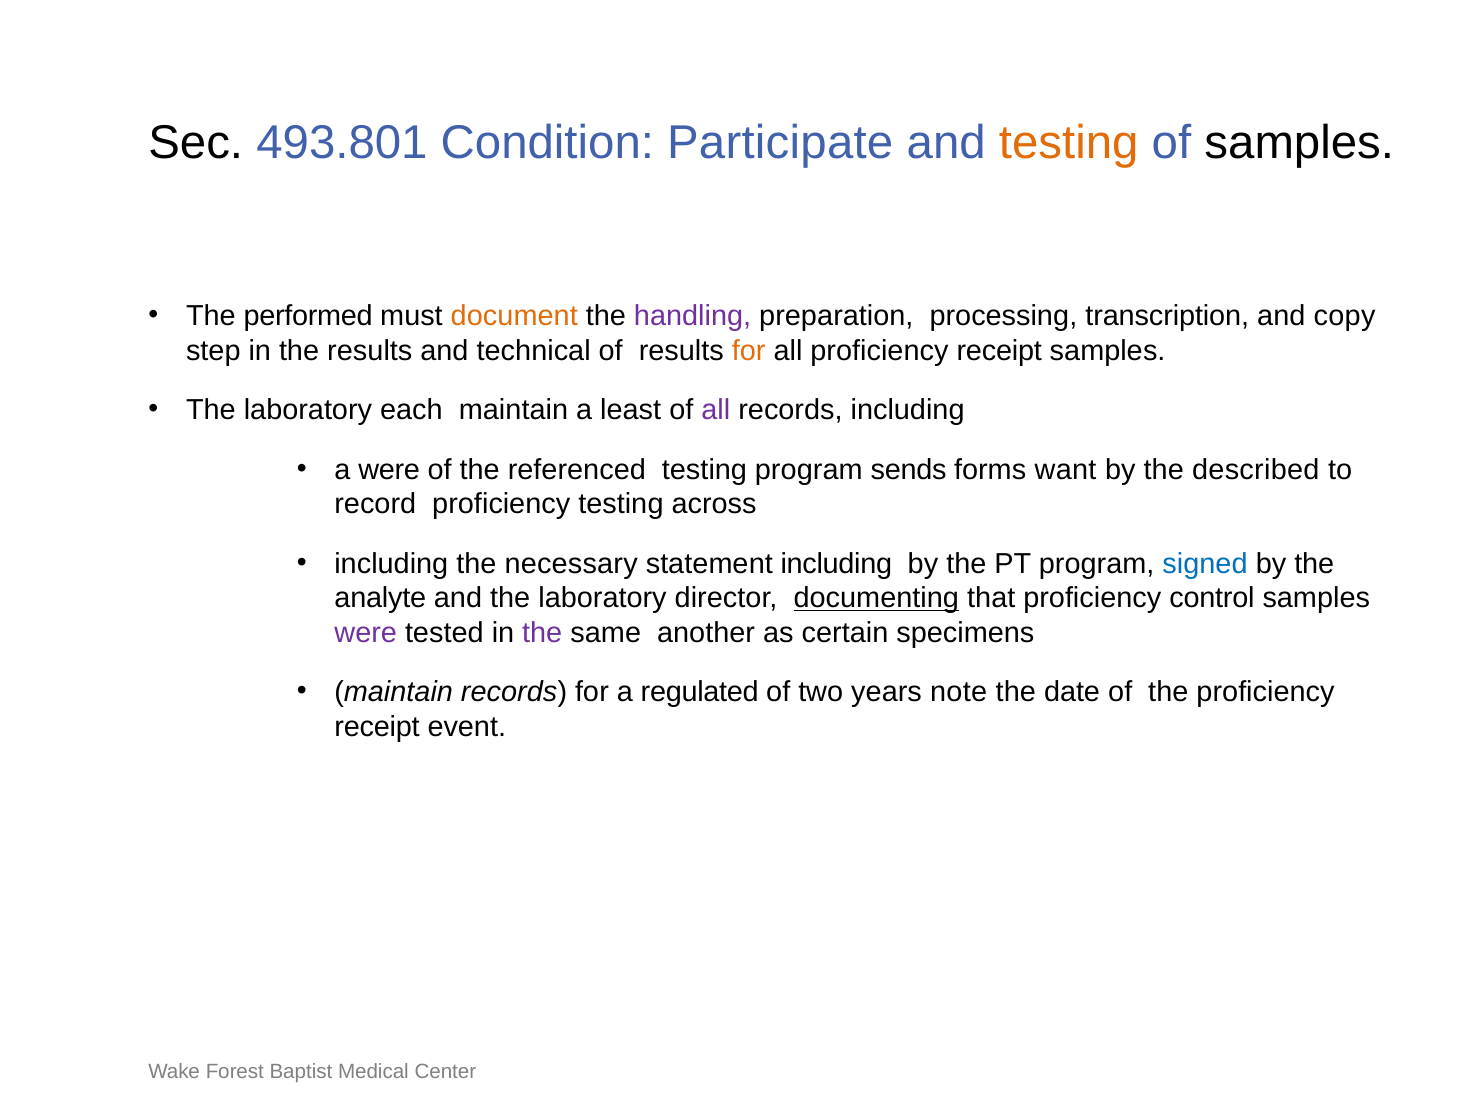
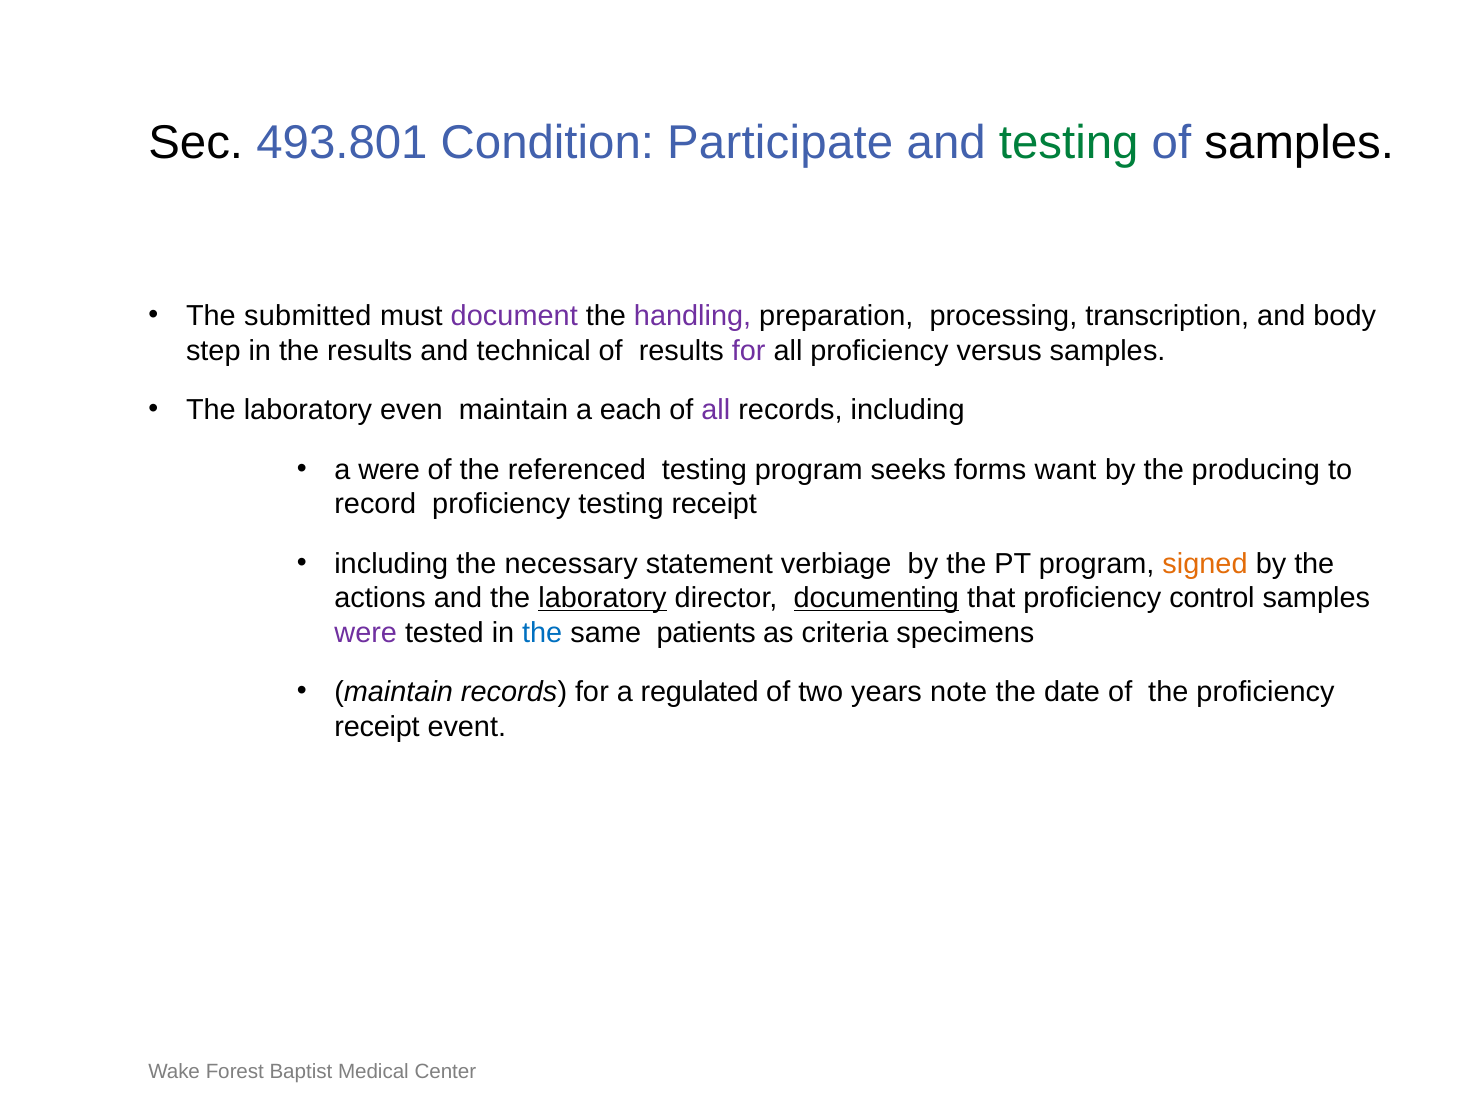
testing at (1069, 143) colour: orange -> green
performed: performed -> submitted
document colour: orange -> purple
copy: copy -> body
for at (749, 351) colour: orange -> purple
all proficiency receipt: receipt -> versus
each: each -> even
least: least -> each
sends: sends -> seeks
described: described -> producing
testing across: across -> receipt
statement including: including -> verbiage
signed colour: blue -> orange
analyte: analyte -> actions
laboratory at (603, 598) underline: none -> present
the at (542, 633) colour: purple -> blue
another: another -> patients
certain: certain -> criteria
